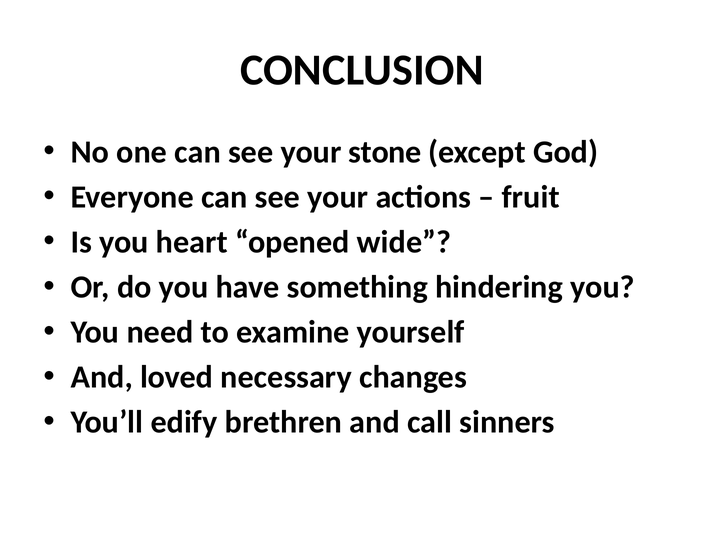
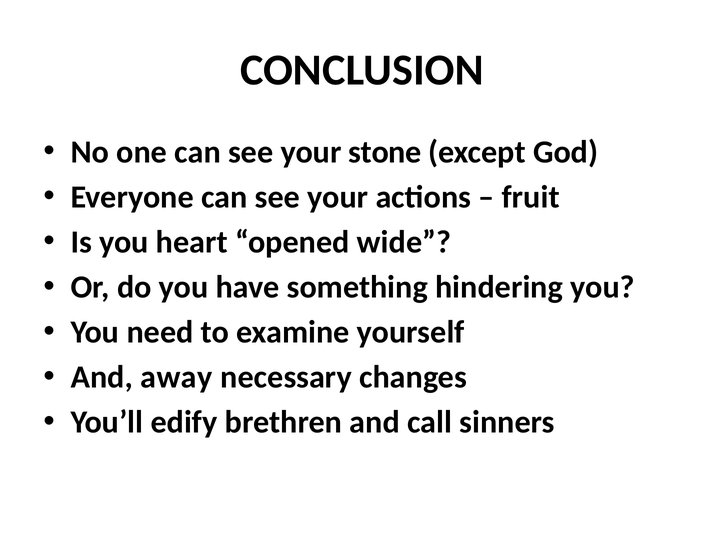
loved: loved -> away
